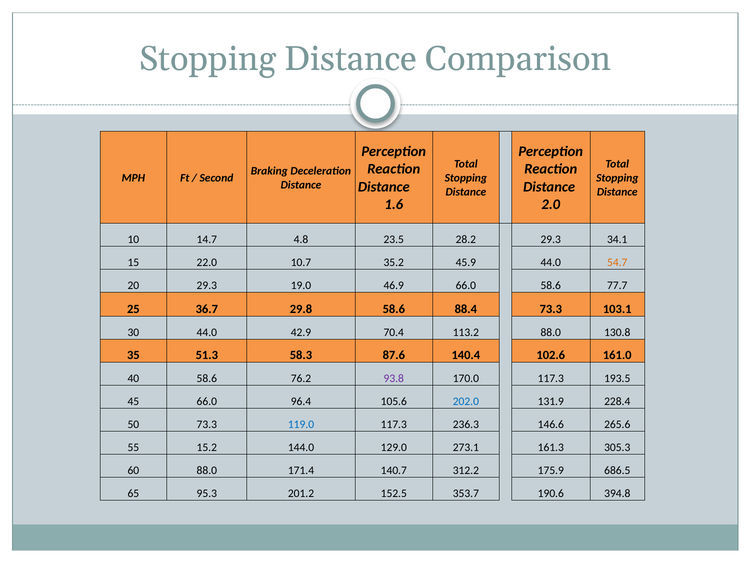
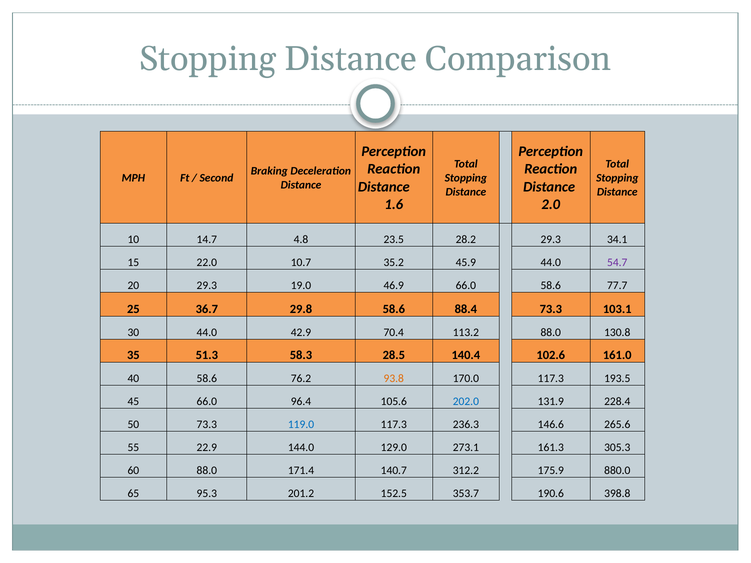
54.7 colour: orange -> purple
87.6: 87.6 -> 28.5
93.8 colour: purple -> orange
15.2: 15.2 -> 22.9
686.5: 686.5 -> 880.0
394.8: 394.8 -> 398.8
